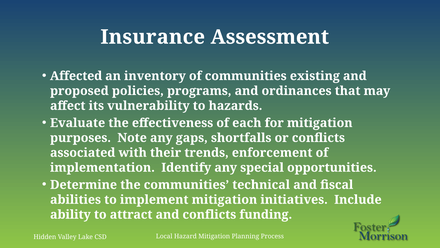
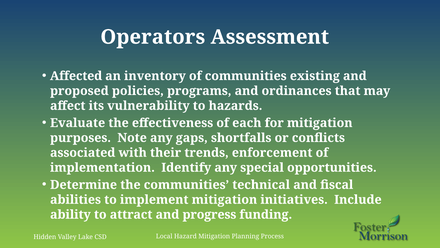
Insurance: Insurance -> Operators
and conflicts: conflicts -> progress
